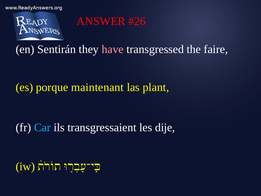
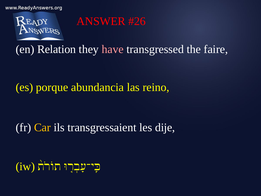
Sentirán: Sentirán -> Relation
maintenant: maintenant -> abundancia
plant: plant -> reino
Car colour: light blue -> yellow
